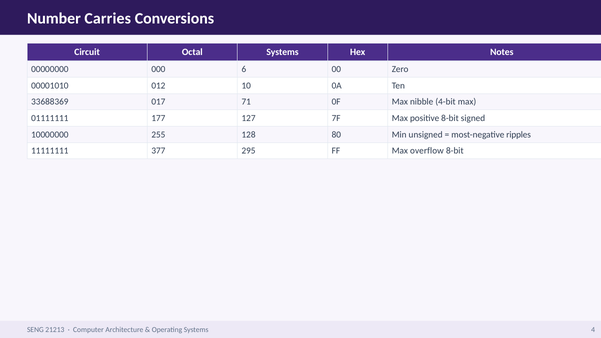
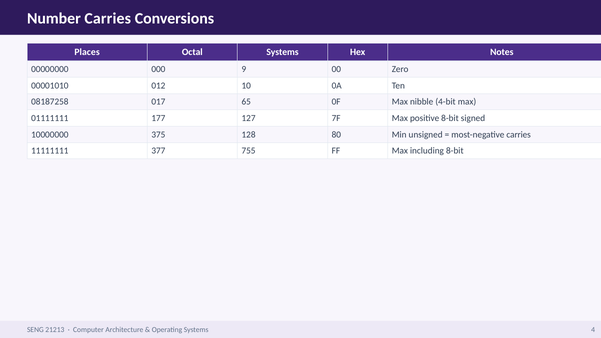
Circuit: Circuit -> Places
6: 6 -> 9
33688369: 33688369 -> 08187258
71: 71 -> 65
255: 255 -> 375
most-negative ripples: ripples -> carries
295: 295 -> 755
overflow: overflow -> including
